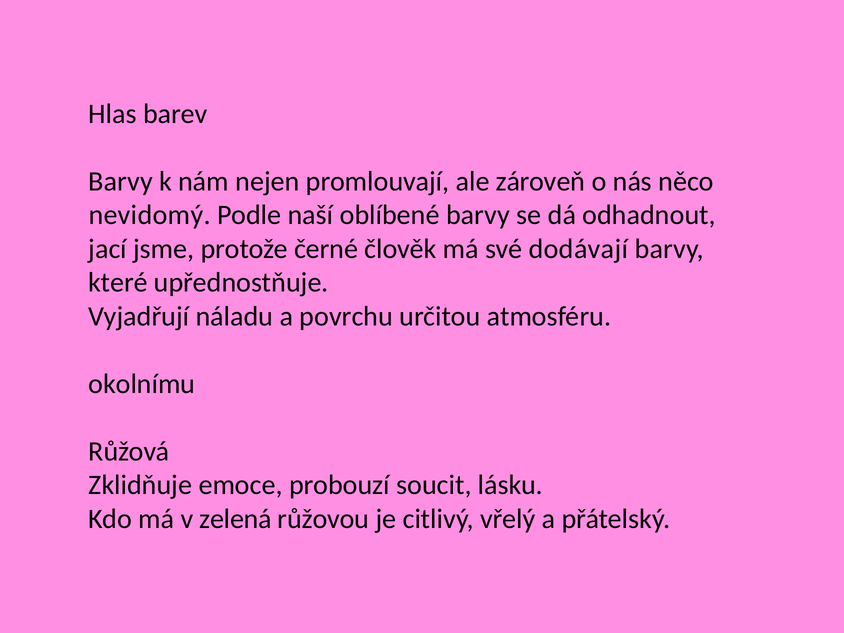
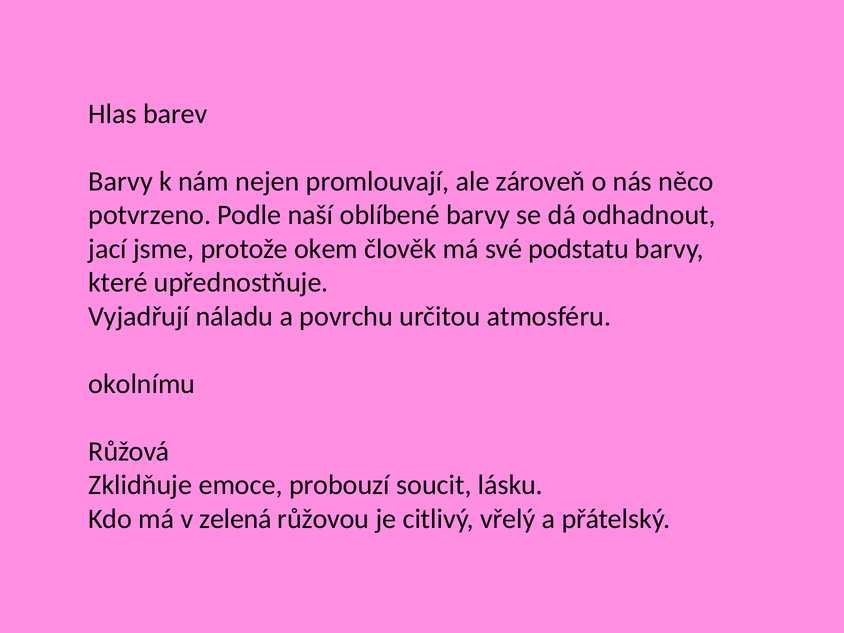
nevidomý: nevidomý -> potvrzeno
černé: černé -> okem
dodávají: dodávají -> podstatu
